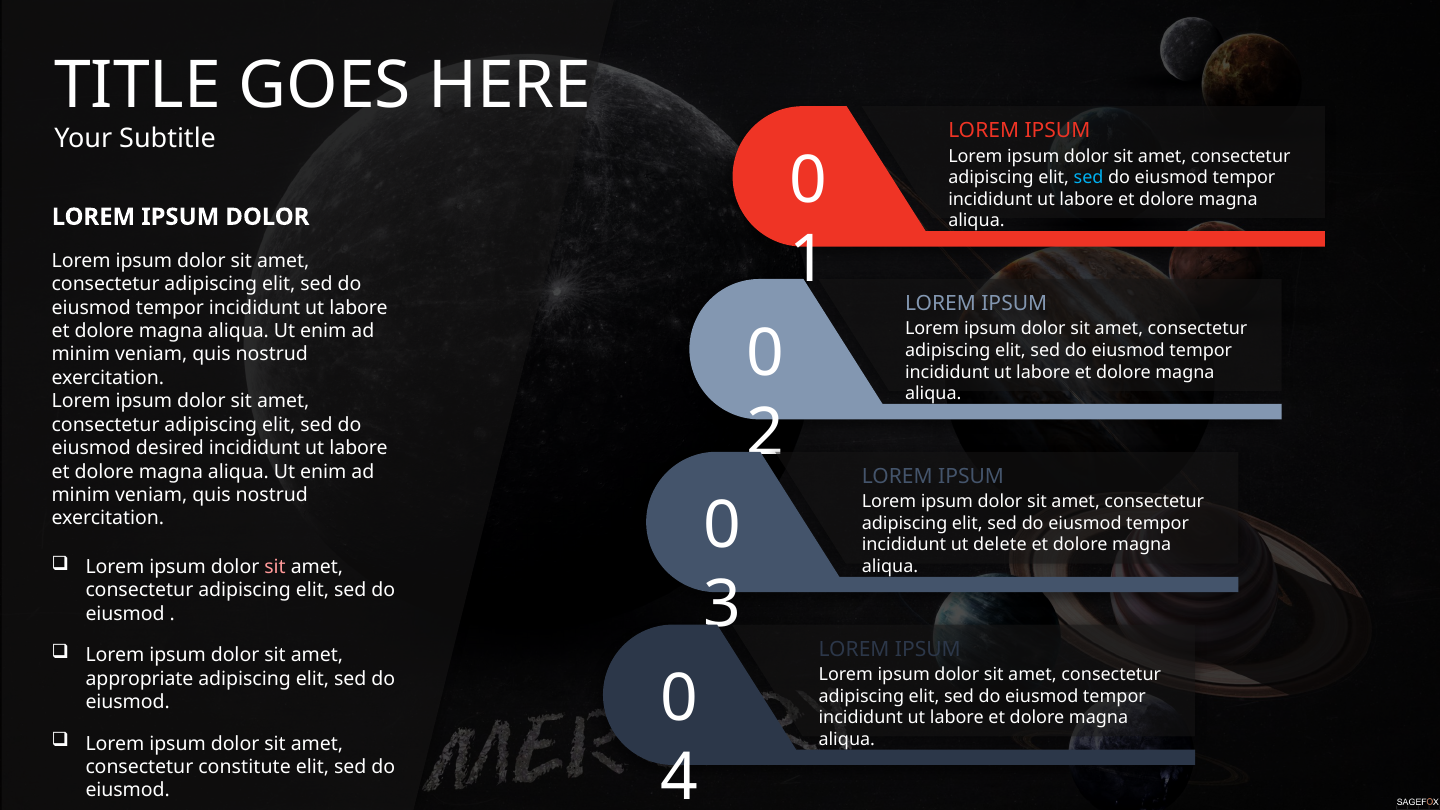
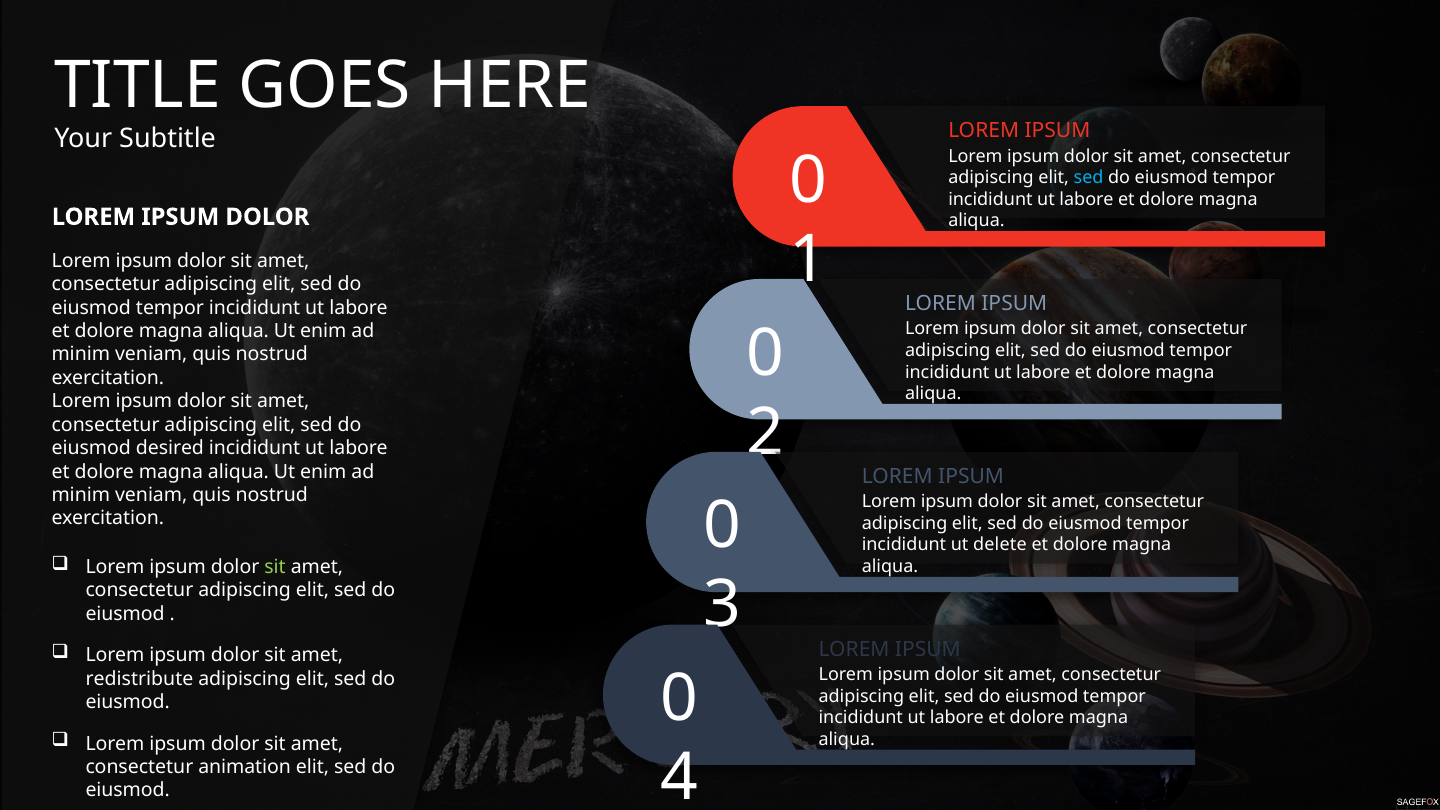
sit at (275, 567) colour: pink -> light green
appropriate: appropriate -> redistribute
constitute: constitute -> animation
